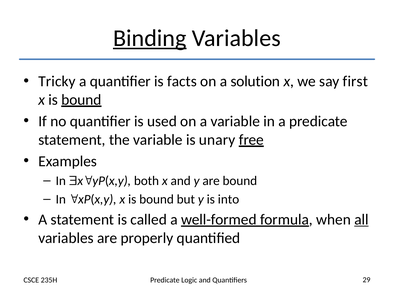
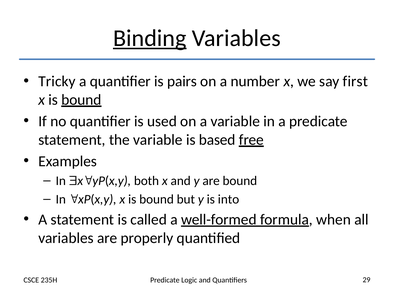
facts: facts -> pairs
solution: solution -> number
unary: unary -> based
all underline: present -> none
